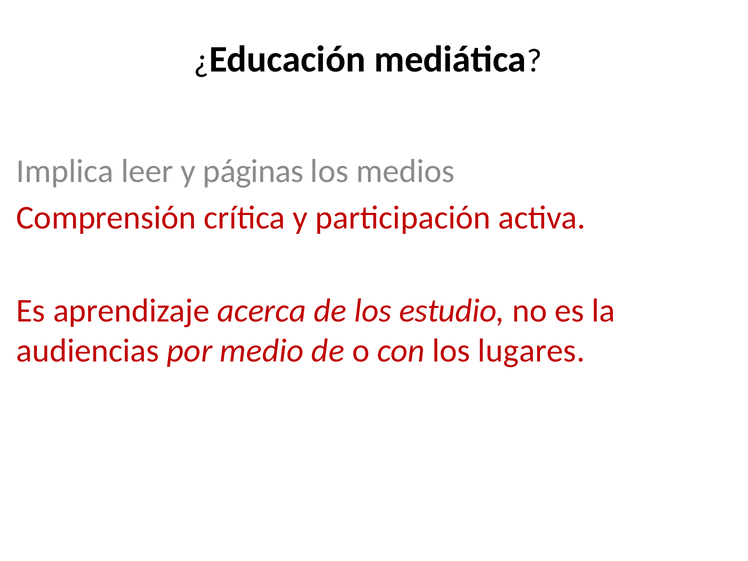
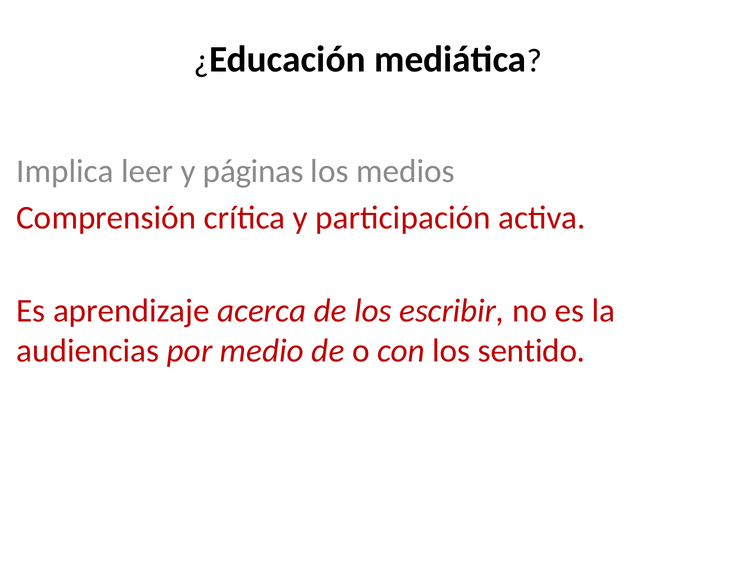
estudio: estudio -> escribir
lugares: lugares -> sentido
